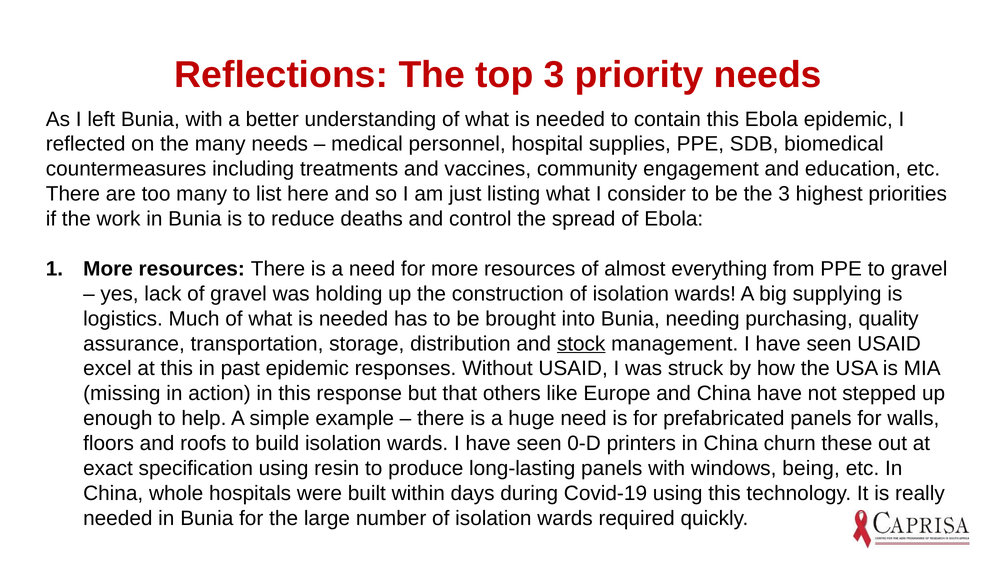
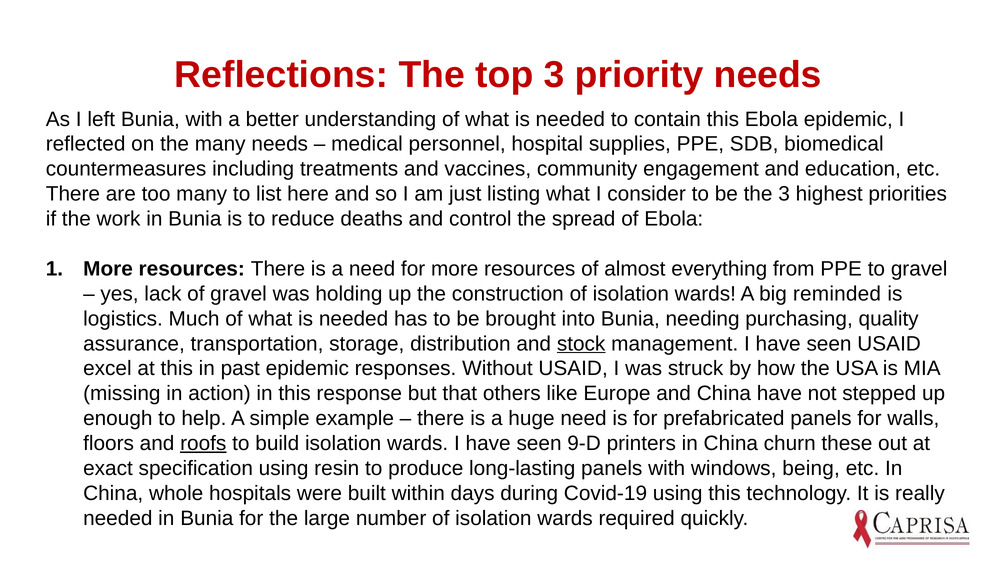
supplying: supplying -> reminded
roofs underline: none -> present
0-D: 0-D -> 9-D
